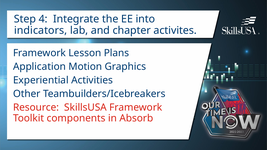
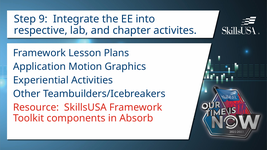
4: 4 -> 9
indicators: indicators -> respective
